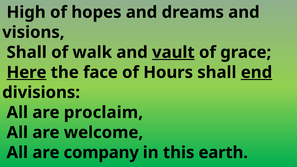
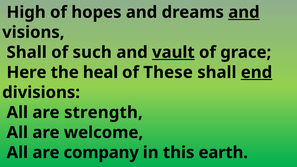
and at (244, 12) underline: none -> present
walk: walk -> such
Here underline: present -> none
face: face -> heal
Hours: Hours -> These
proclaim: proclaim -> strength
